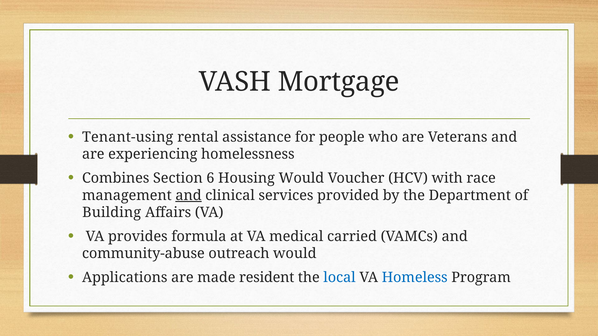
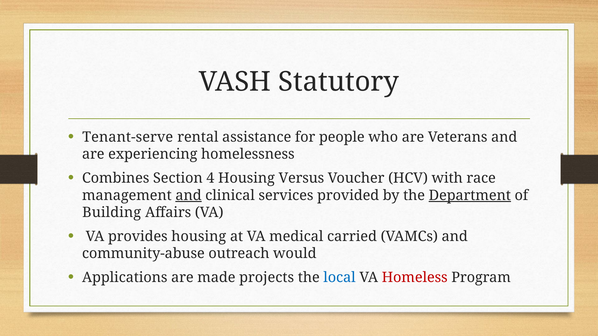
Mortgage: Mortgage -> Statutory
Tenant-using: Tenant-using -> Tenant-serve
6: 6 -> 4
Housing Would: Would -> Versus
Department underline: none -> present
provides formula: formula -> housing
resident: resident -> projects
Homeless colour: blue -> red
